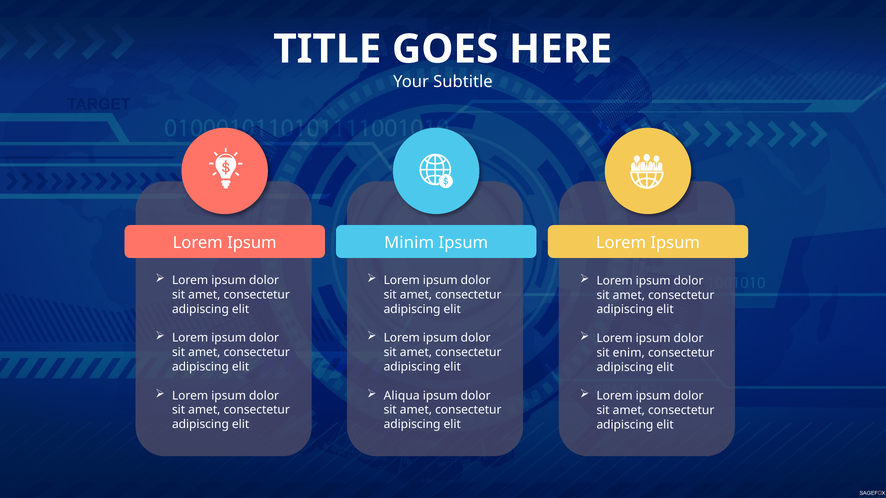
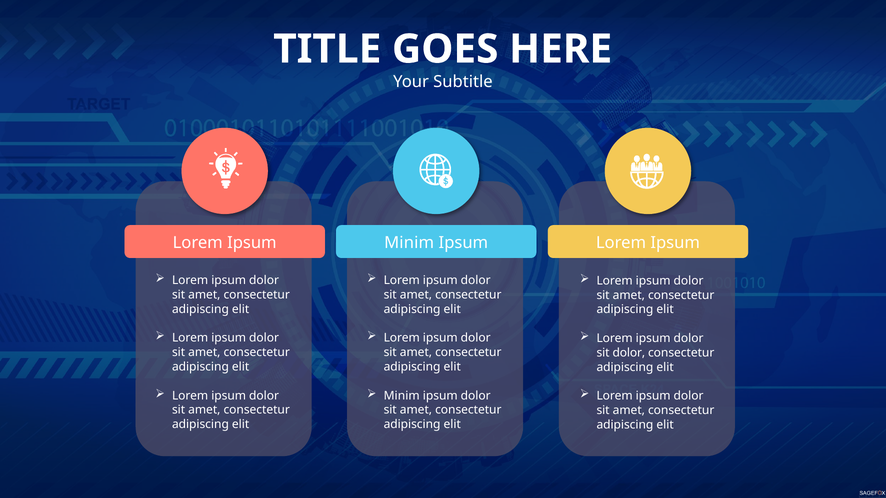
sit enim: enim -> dolor
Aliqua at (402, 396): Aliqua -> Minim
